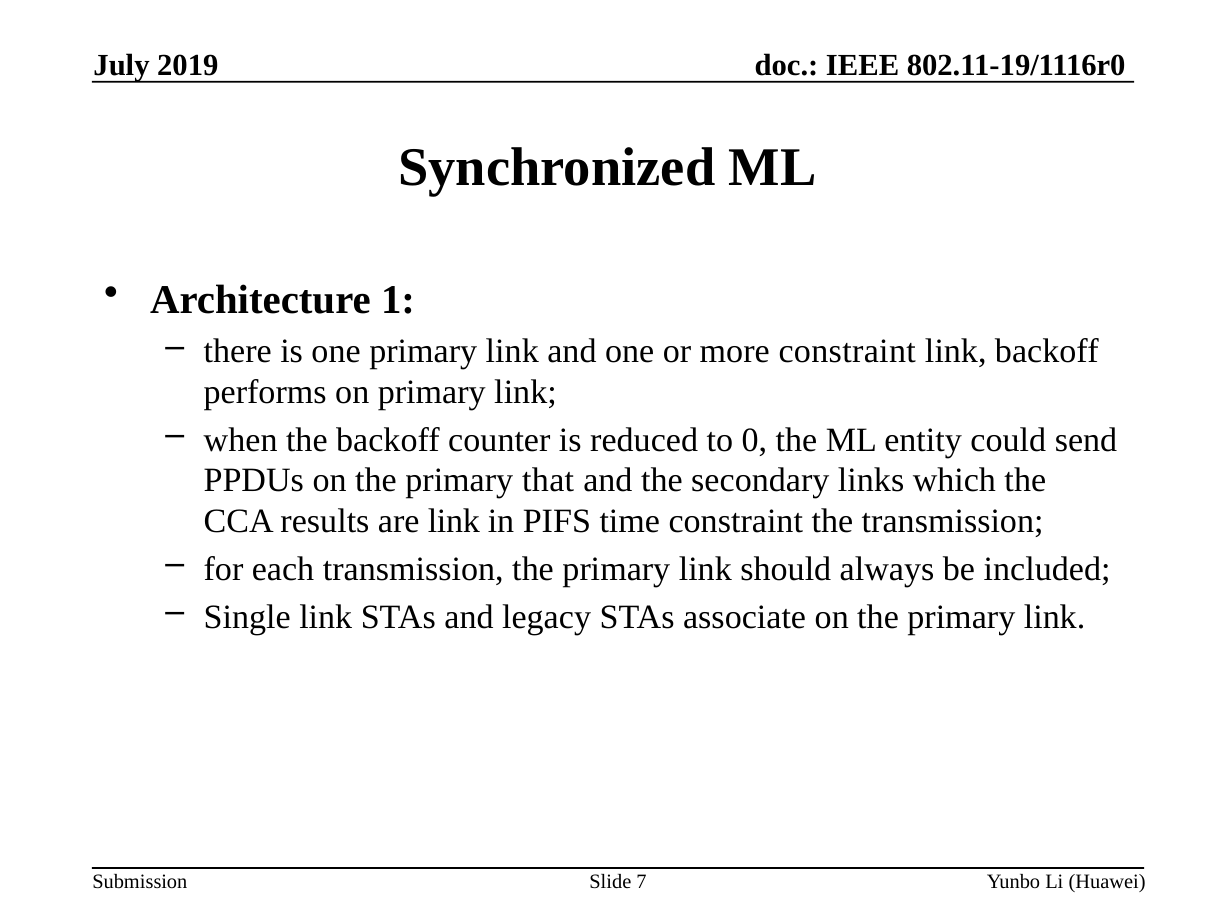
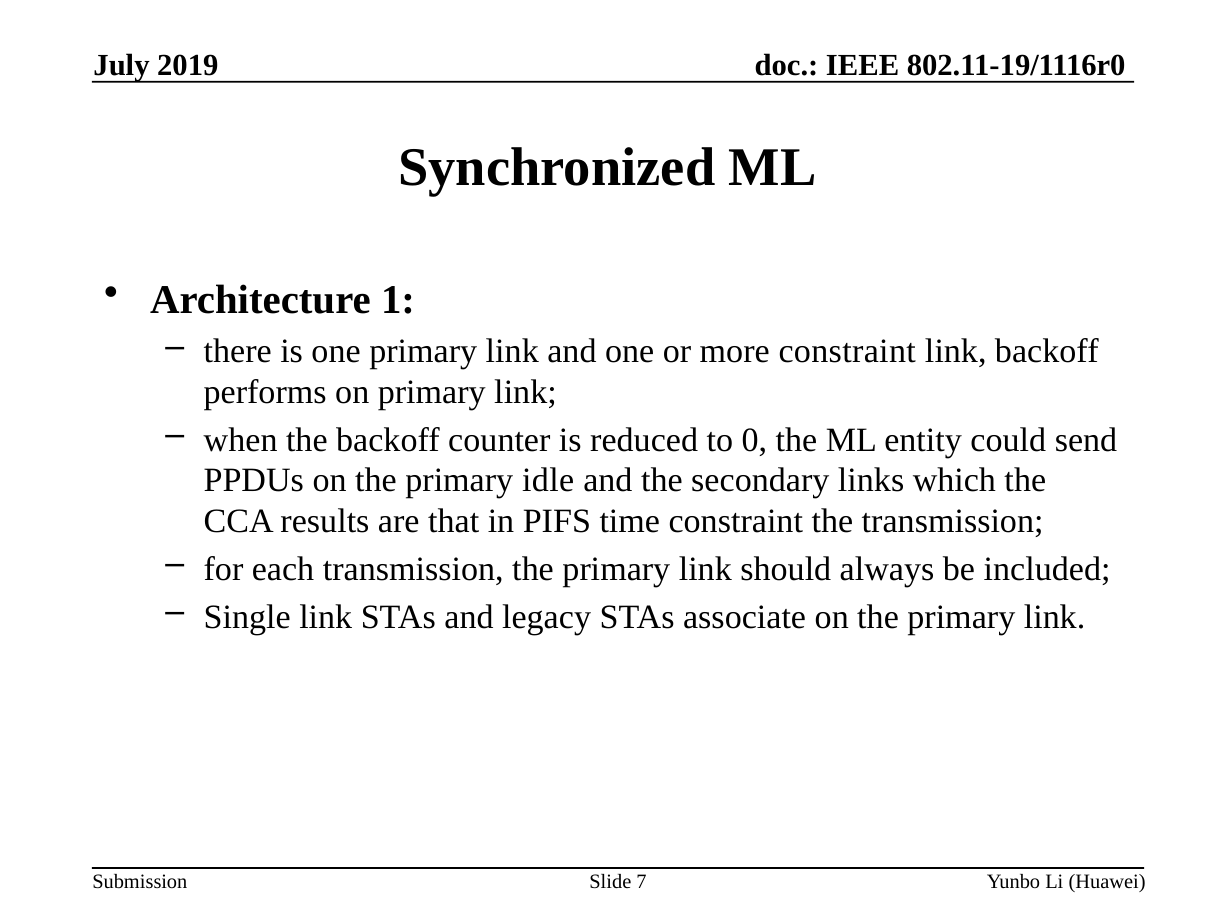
that: that -> idle
are link: link -> that
